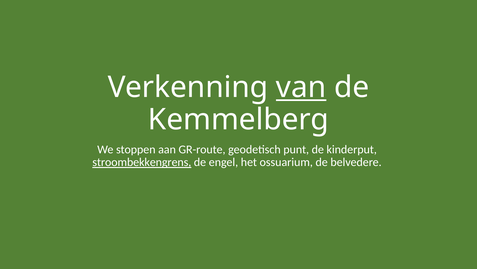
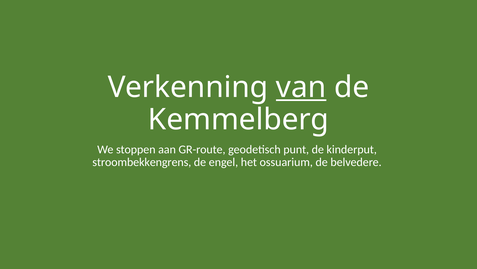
stroombekkengrens underline: present -> none
